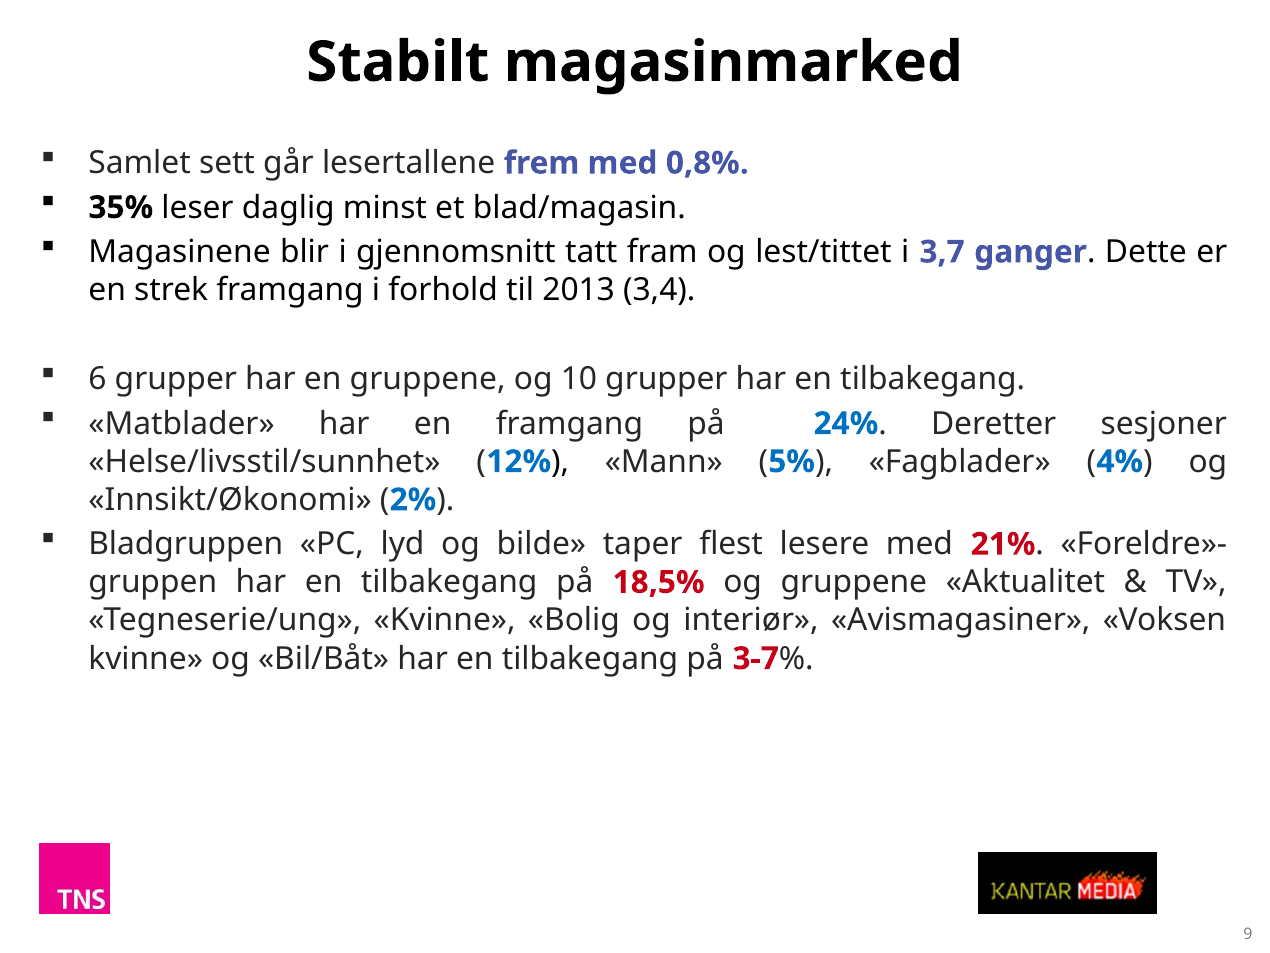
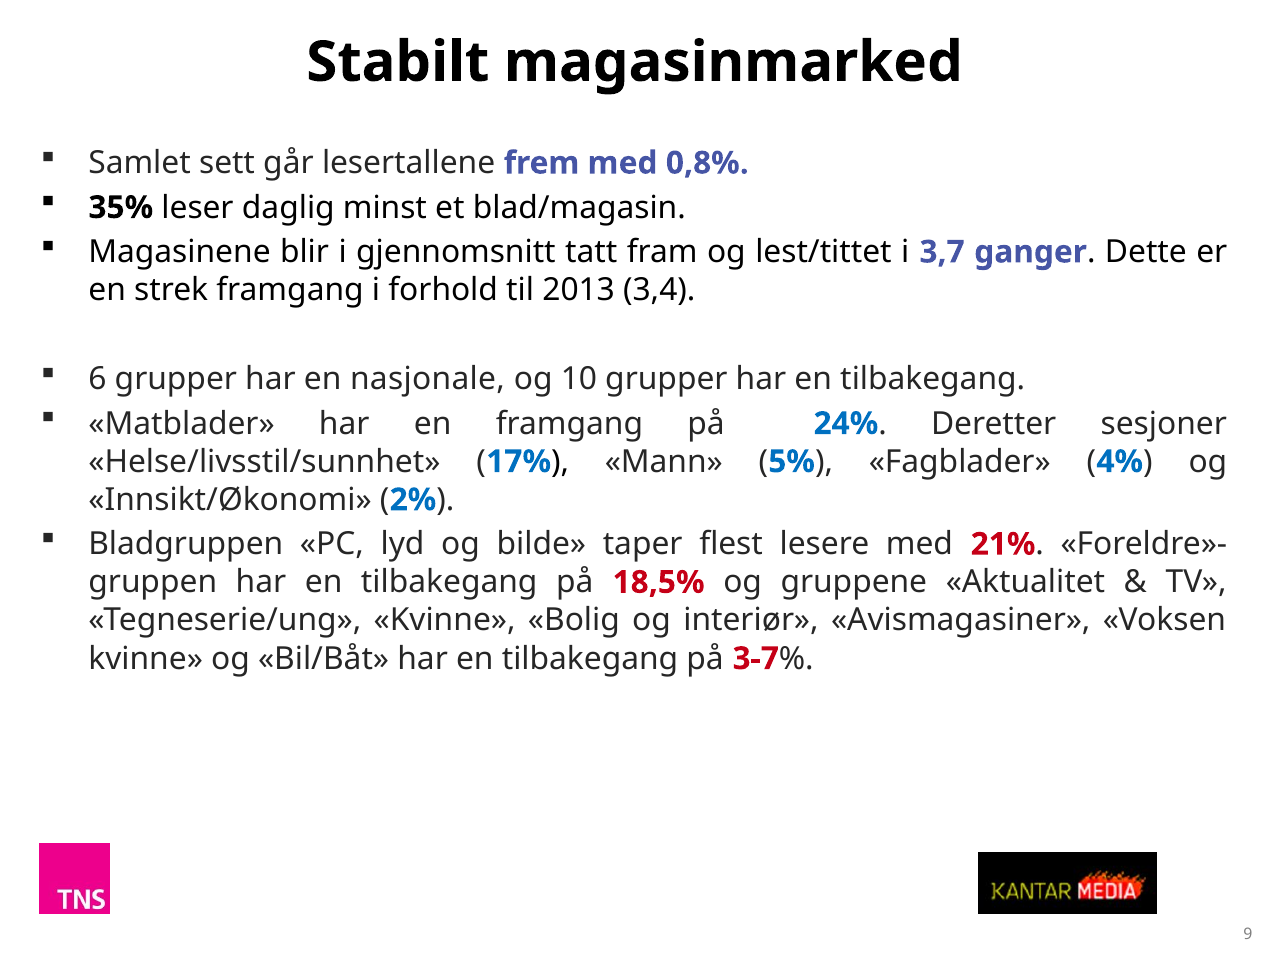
en gruppene: gruppene -> nasjonale
12%: 12% -> 17%
